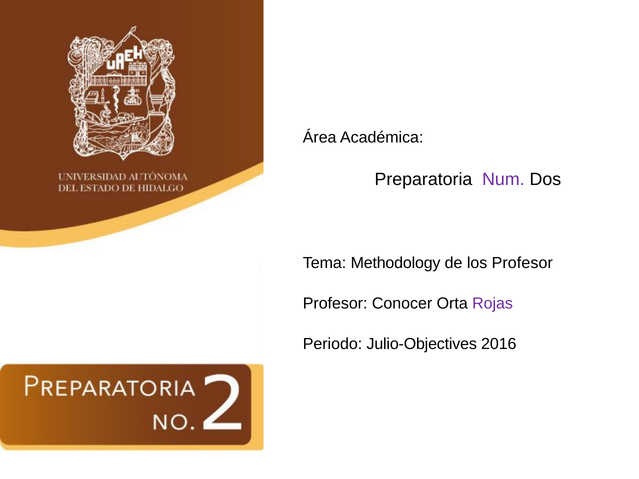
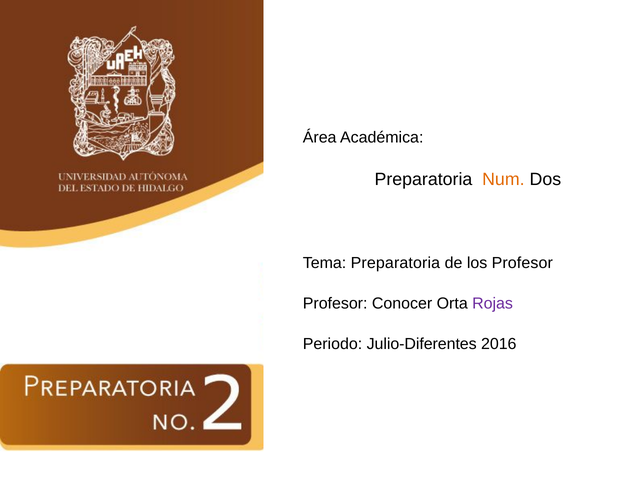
Num colour: purple -> orange
Tema Methodology: Methodology -> Preparatoria
Julio-Objectives: Julio-Objectives -> Julio-Diferentes
